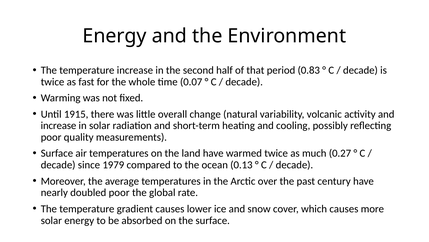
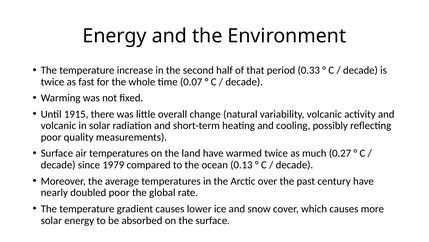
0.83: 0.83 -> 0.33
increase at (59, 125): increase -> volcanic
